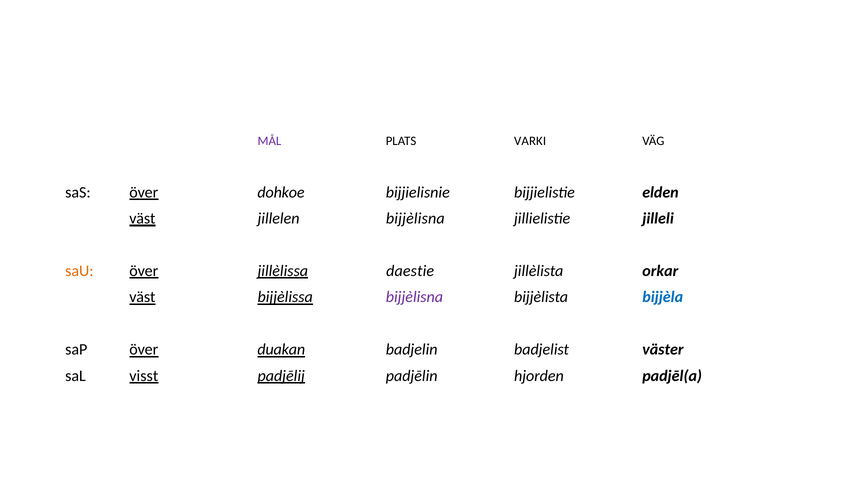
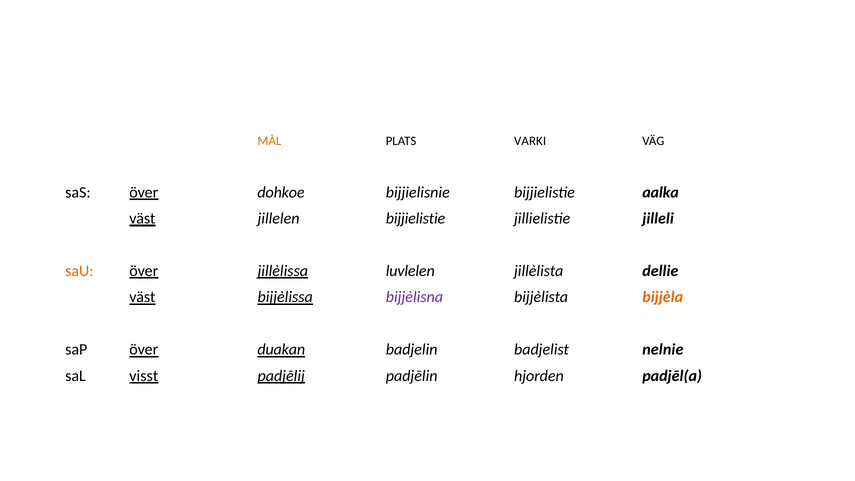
MÅL colour: purple -> orange
elden: elden -> aalka
jillelen bijjèlisna: bijjèlisna -> bijjielistie
daestie: daestie -> luvlelen
orkar: orkar -> dellie
bijjèla colour: blue -> orange
väster: väster -> nelnie
